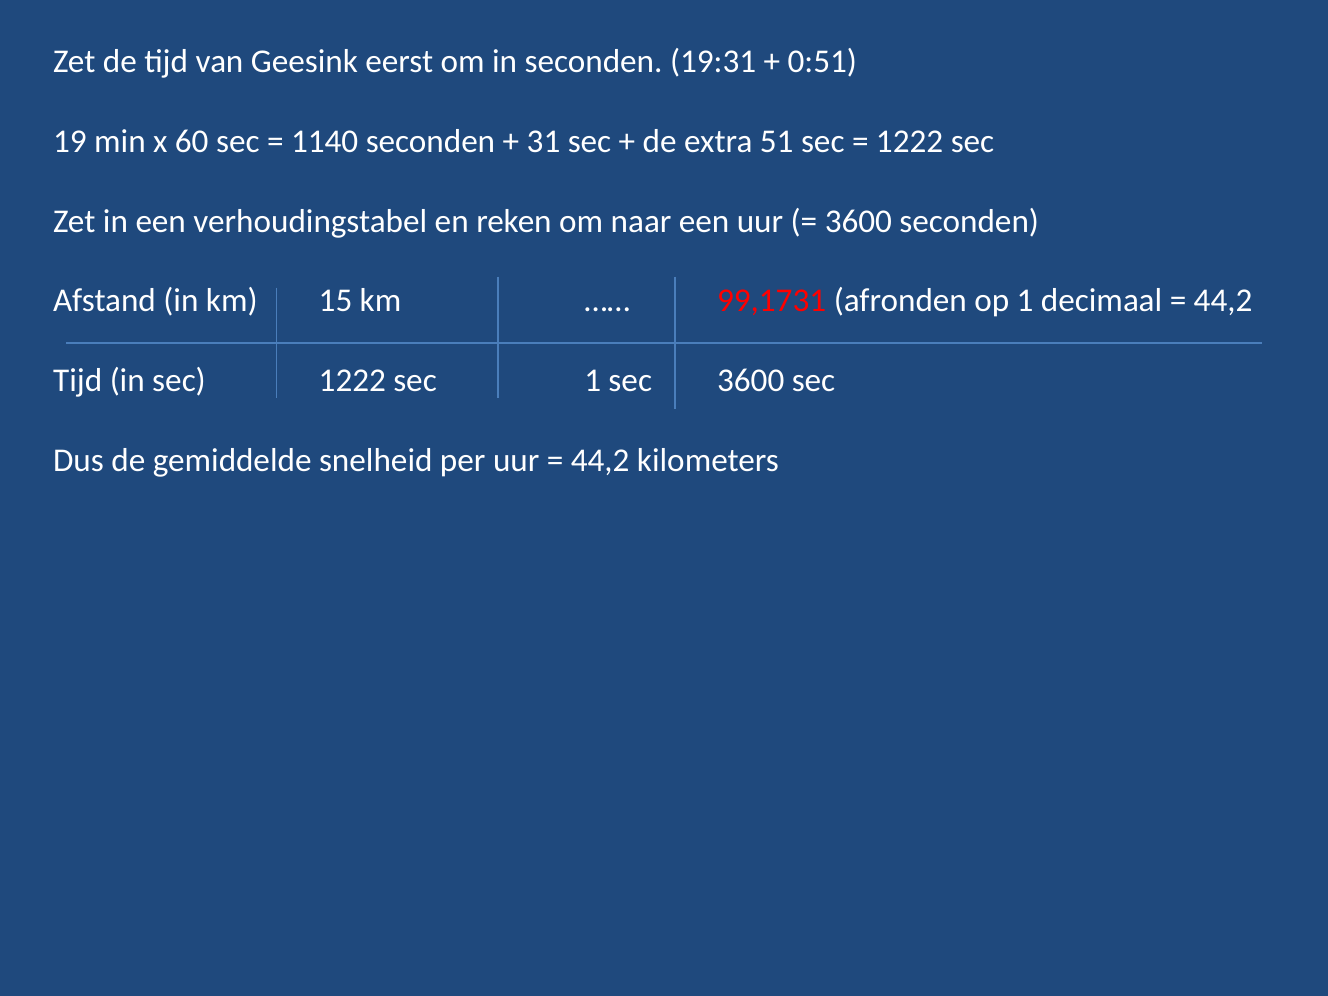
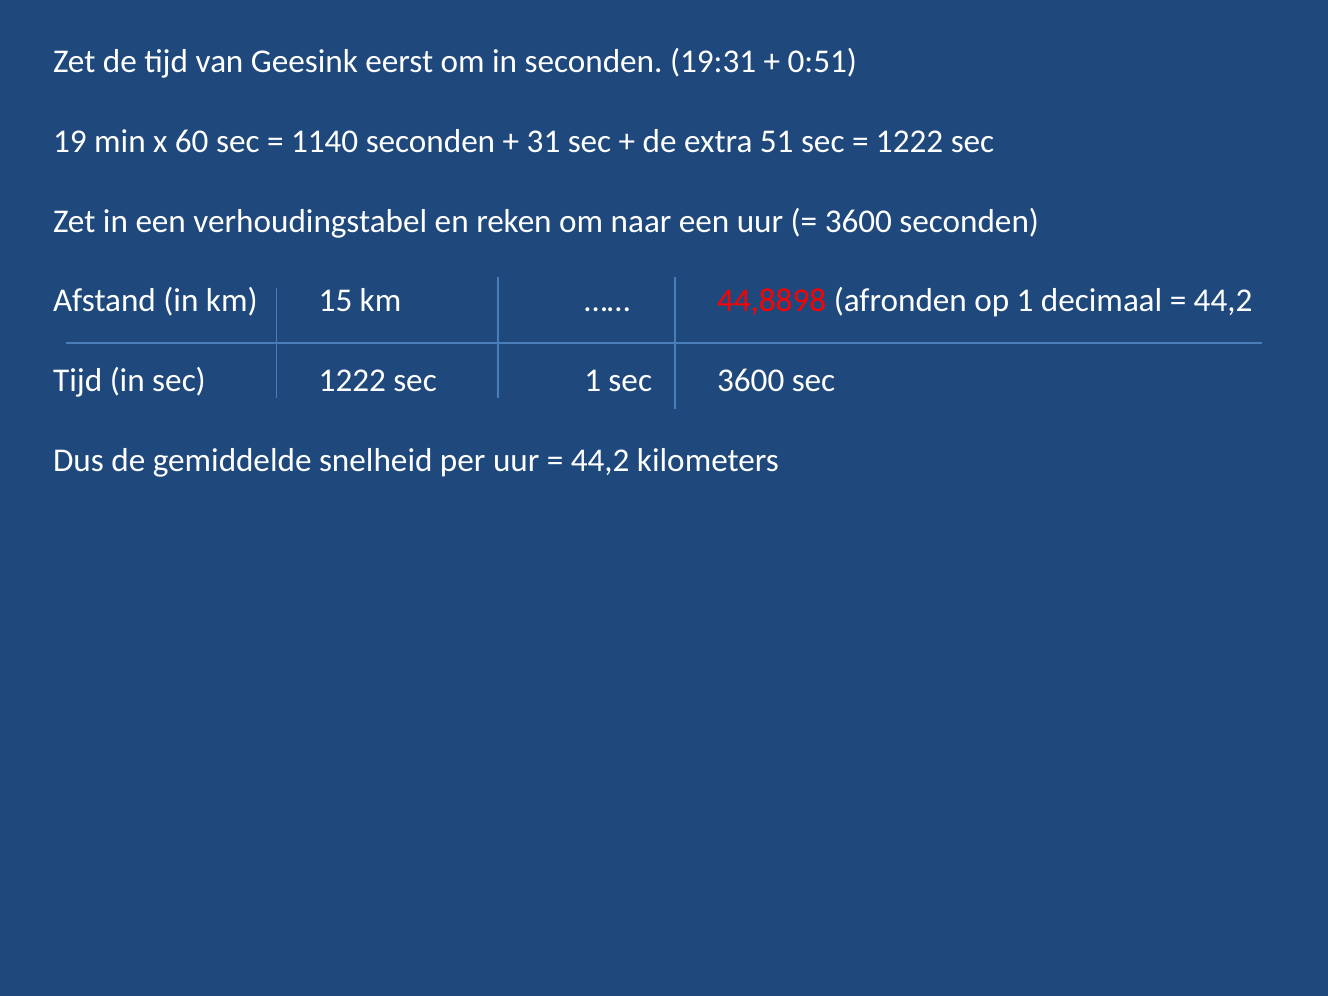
99,1731: 99,1731 -> 44,8898
